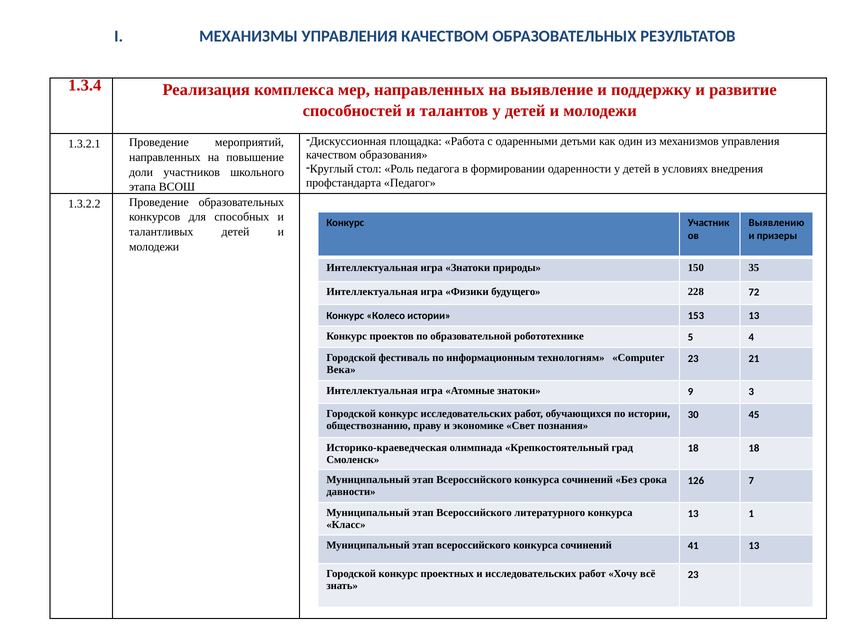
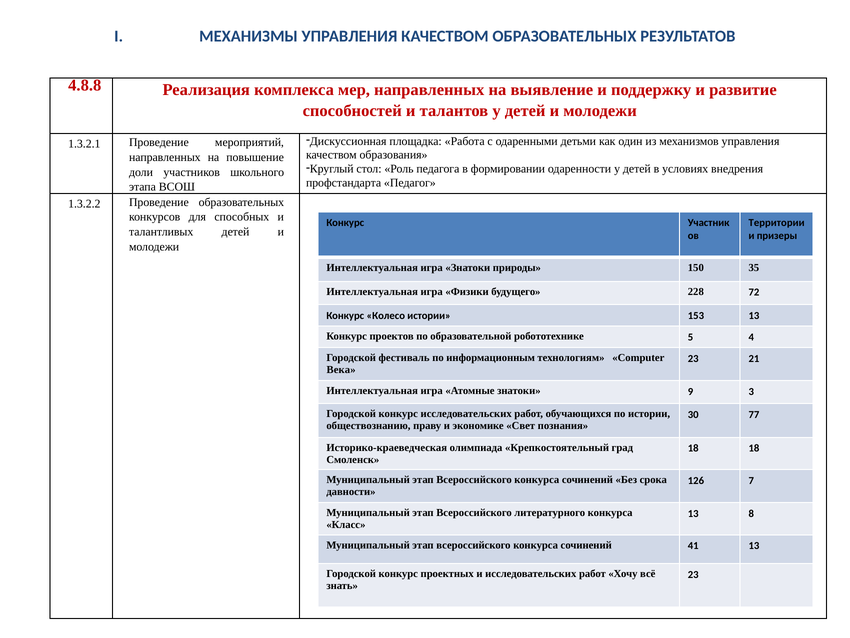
1.3.4: 1.3.4 -> 4.8.8
Выявлению: Выявлению -> Территории
45: 45 -> 77
1: 1 -> 8
